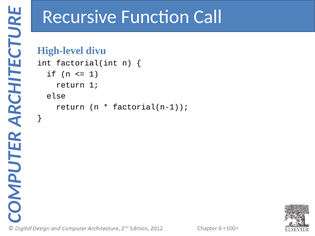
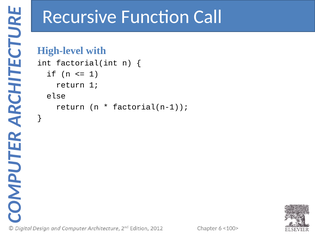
divu: divu -> with
